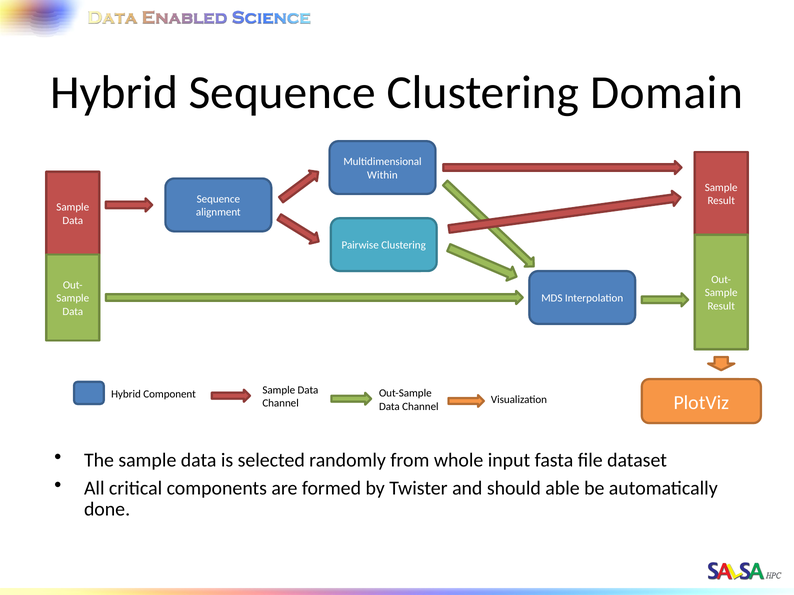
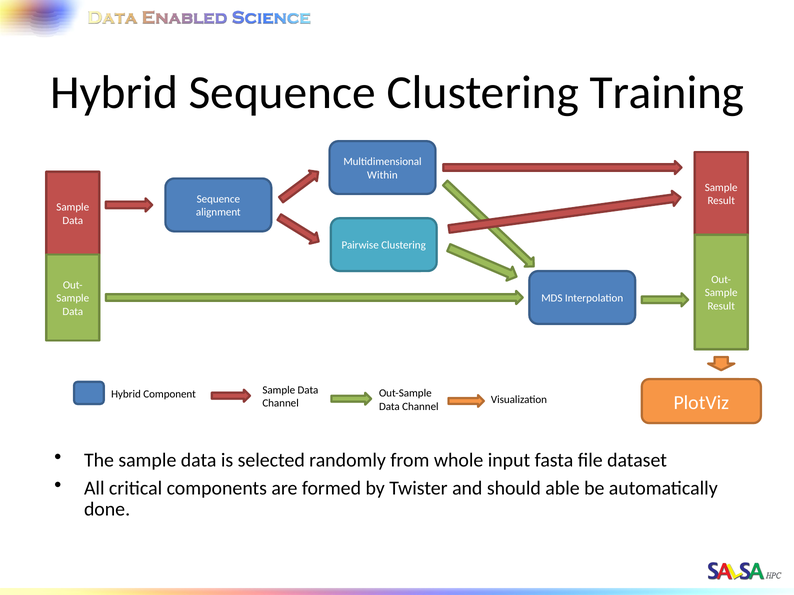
Domain: Domain -> Training
